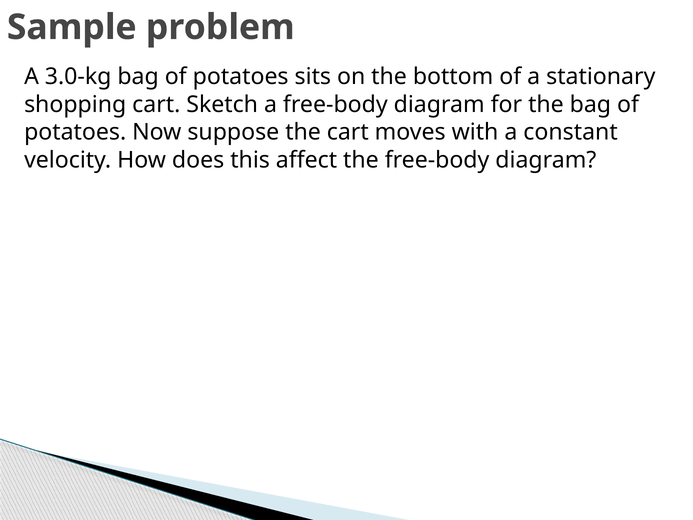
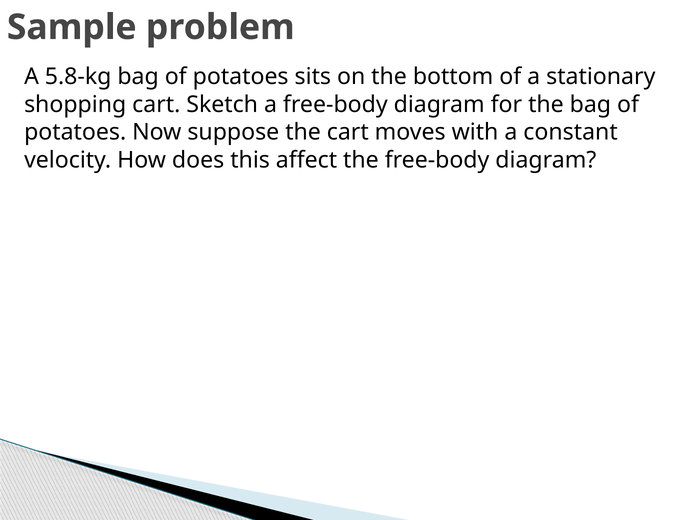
3.0-kg: 3.0-kg -> 5.8-kg
